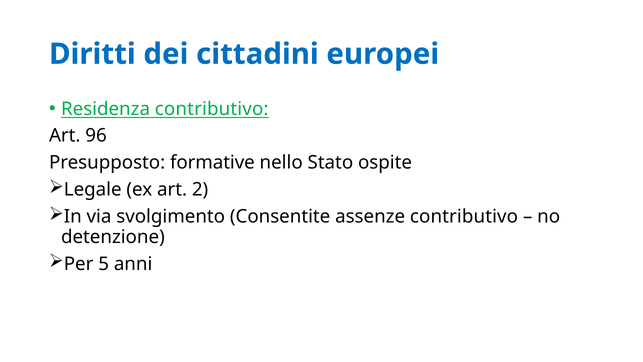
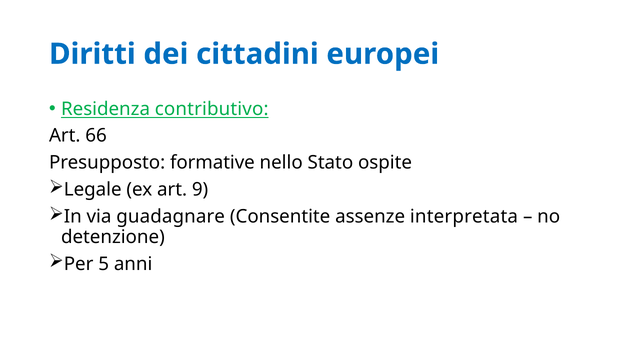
96: 96 -> 66
2: 2 -> 9
svolgimento: svolgimento -> guadagnare
assenze contributivo: contributivo -> interpretata
